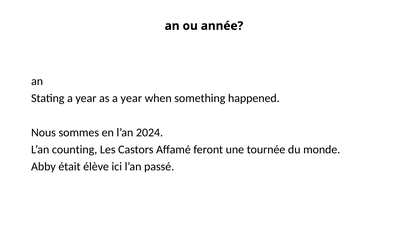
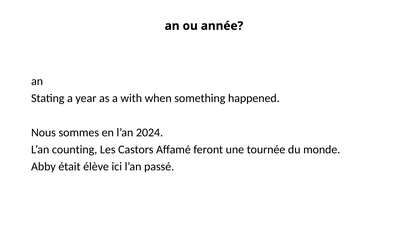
as a year: year -> with
